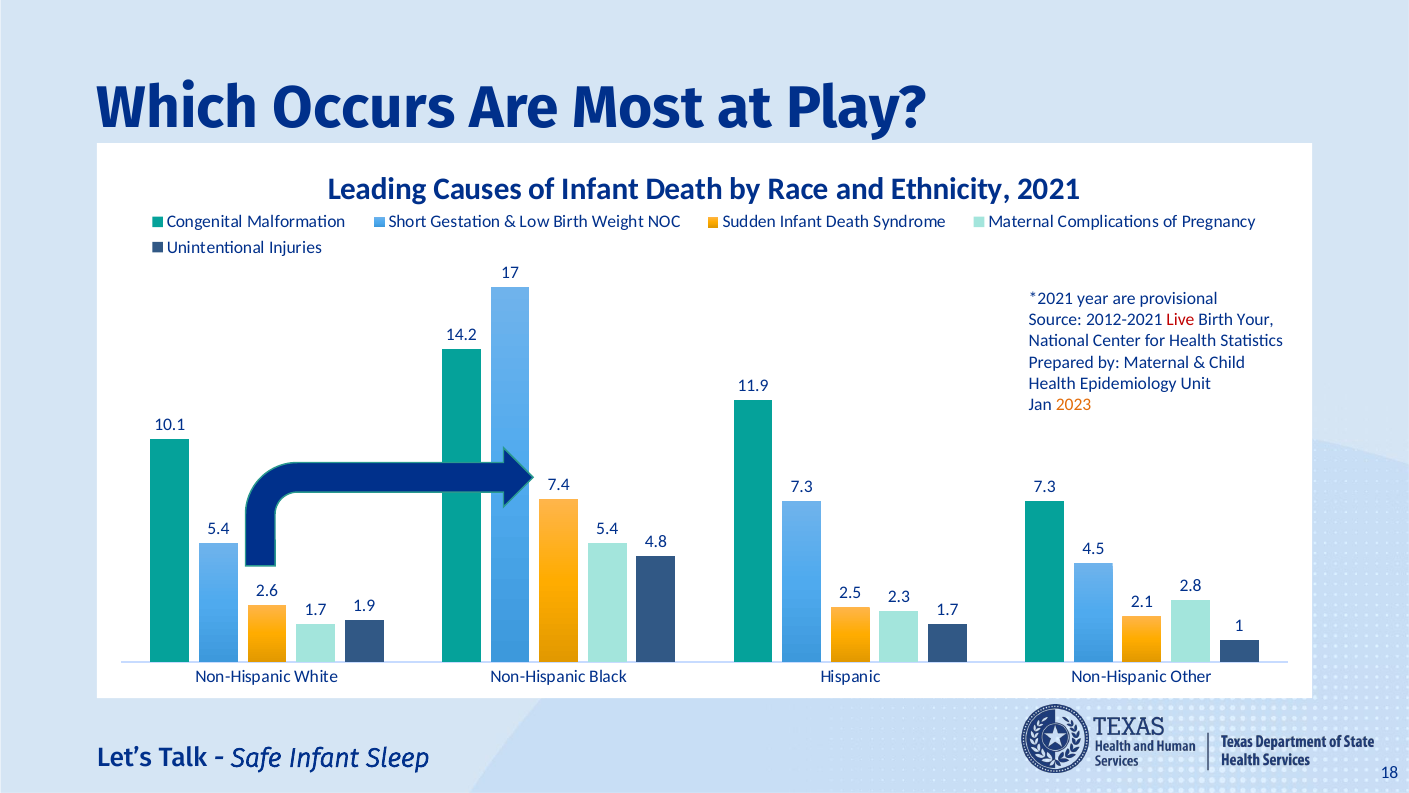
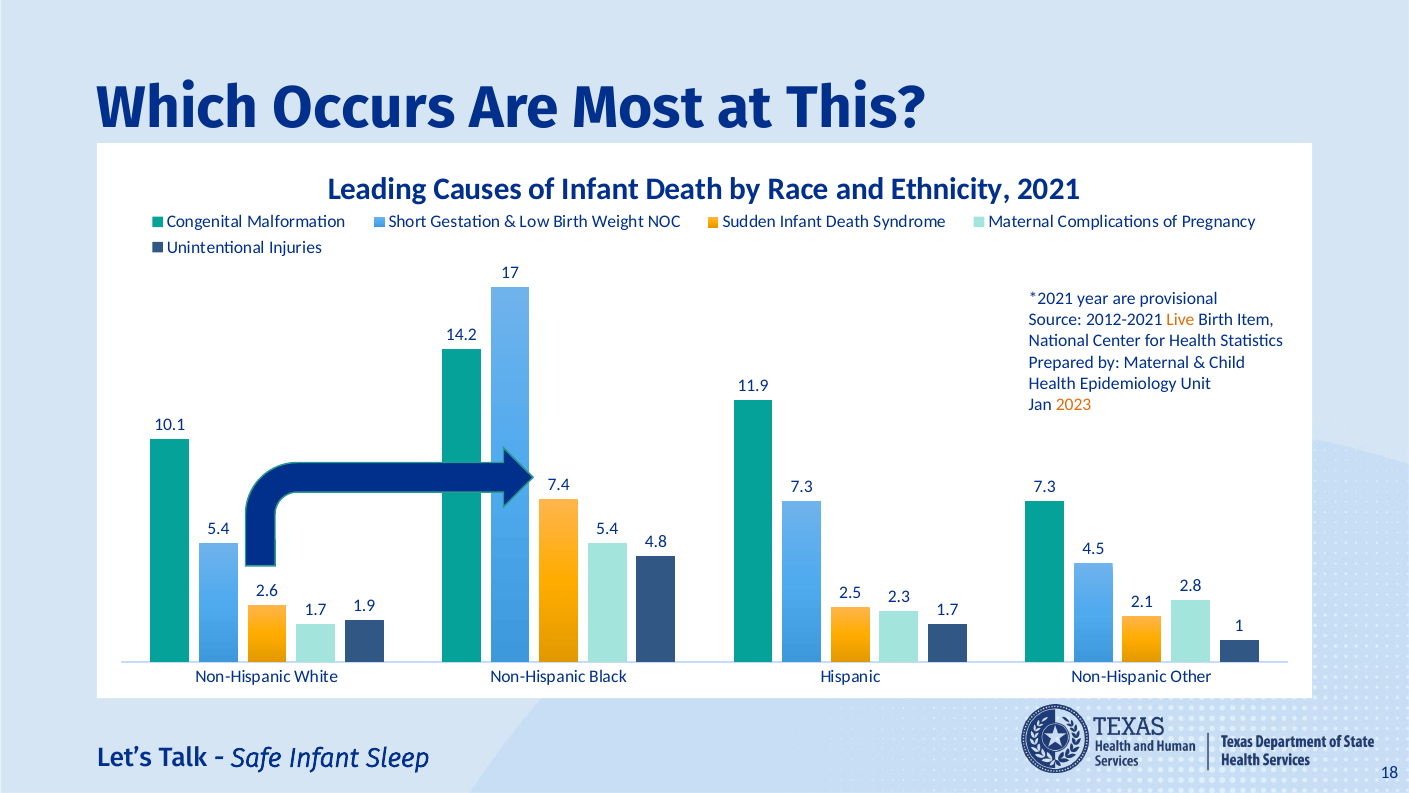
Play: Play -> This
Live colour: red -> orange
Your: Your -> Item
